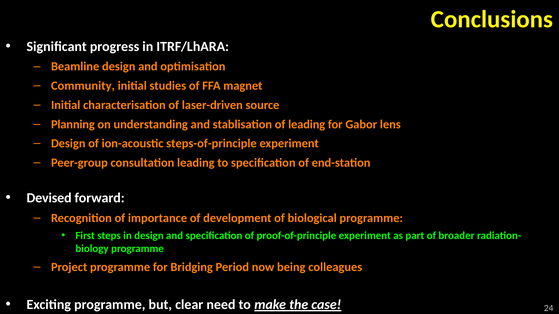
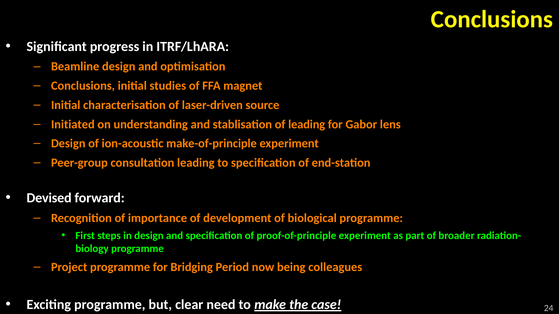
Community at (83, 86): Community -> Conclusions
Planning: Planning -> Initiated
steps-of-principle: steps-of-principle -> make-of-principle
